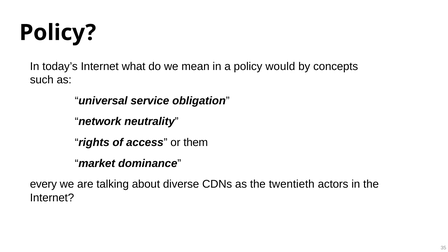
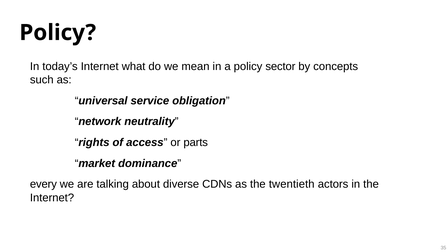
would: would -> sector
them: them -> parts
